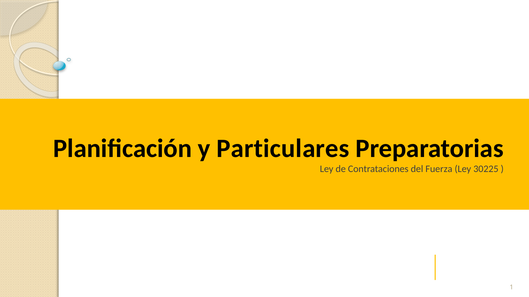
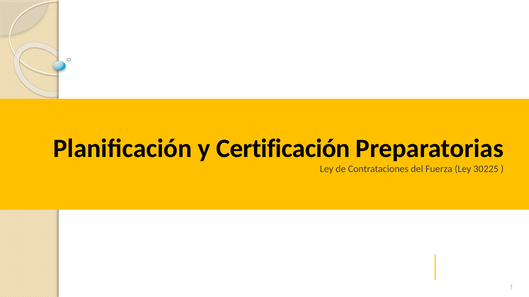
Particulares: Particulares -> Certificación
